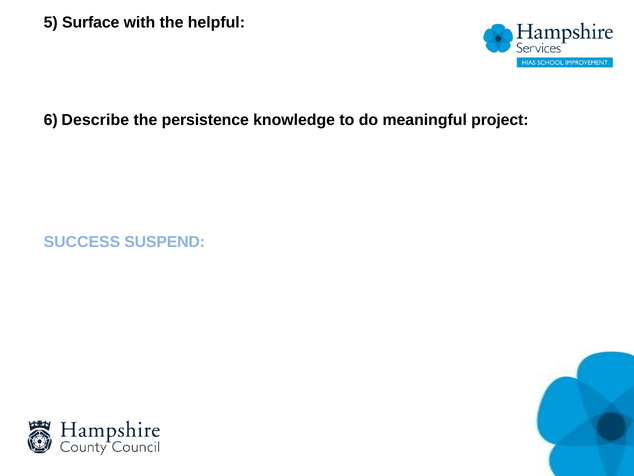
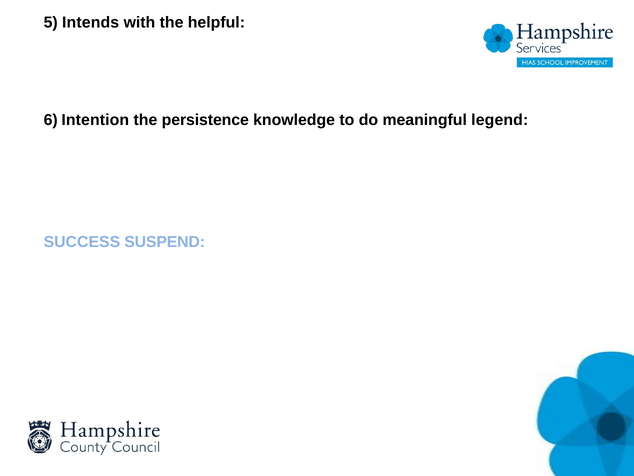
Surface: Surface -> Intends
Describe: Describe -> Intention
project: project -> legend
